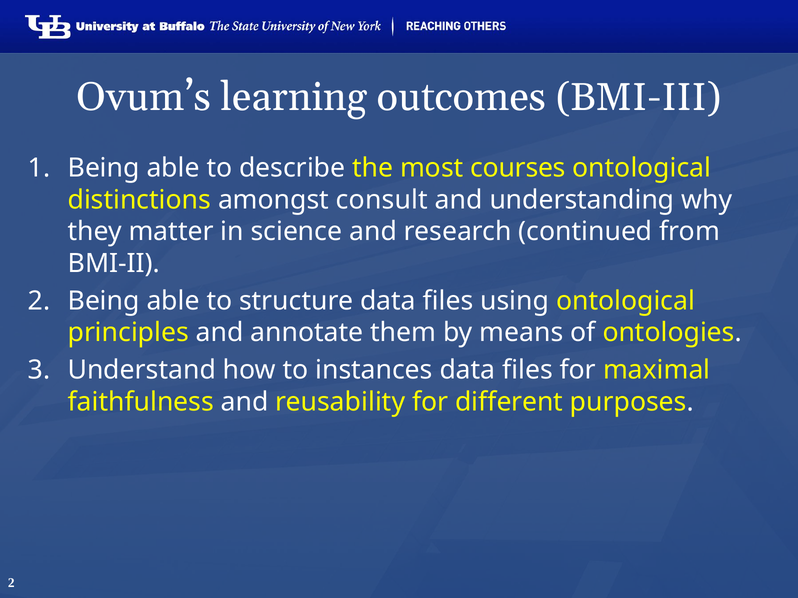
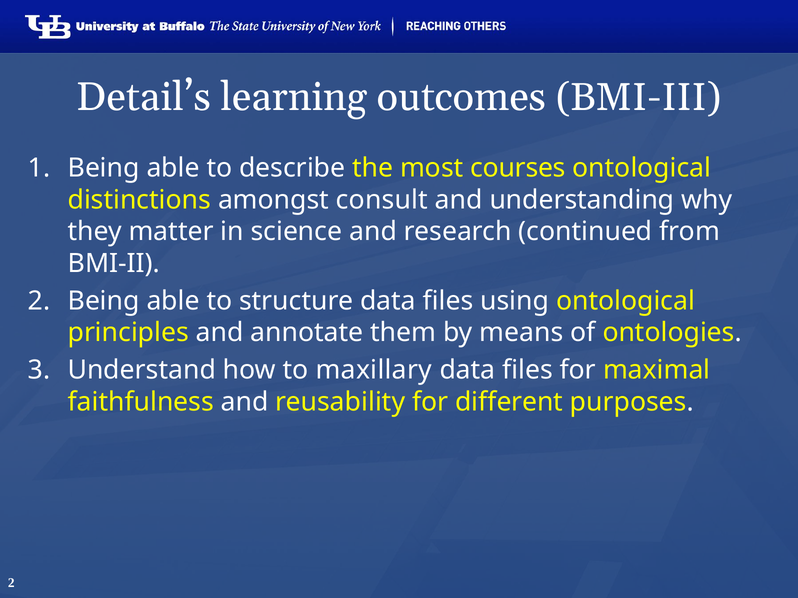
Ovum’s: Ovum’s -> Detail’s
instances: instances -> maxillary
